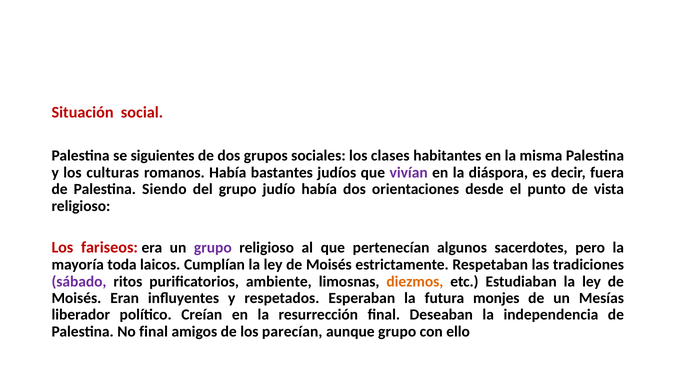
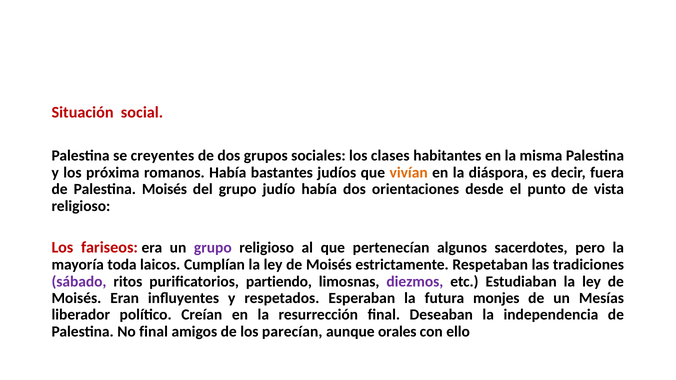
siguientes: siguientes -> creyentes
culturas: culturas -> próxima
vivían colour: purple -> orange
Palestina Siendo: Siendo -> Moisés
ambiente: ambiente -> partiendo
diezmos colour: orange -> purple
aunque grupo: grupo -> orales
